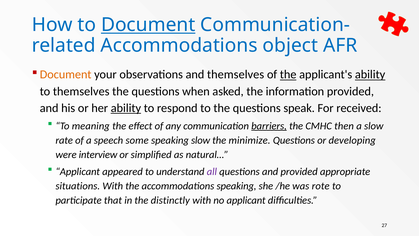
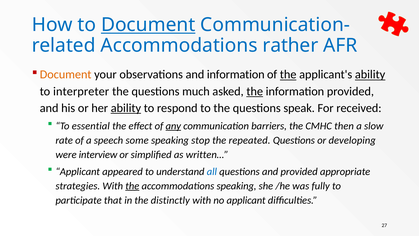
object: object -> rather
and themselves: themselves -> information
to themselves: themselves -> interpreter
when: when -> much
the at (255, 91) underline: none -> present
meaning: meaning -> essential
any underline: none -> present
barriers underline: present -> none
speaking slow: slow -> stop
minimize: minimize -> repeated
natural…: natural… -> written…
all colour: purple -> blue
situations: situations -> strategies
the at (132, 186) underline: none -> present
rote: rote -> fully
